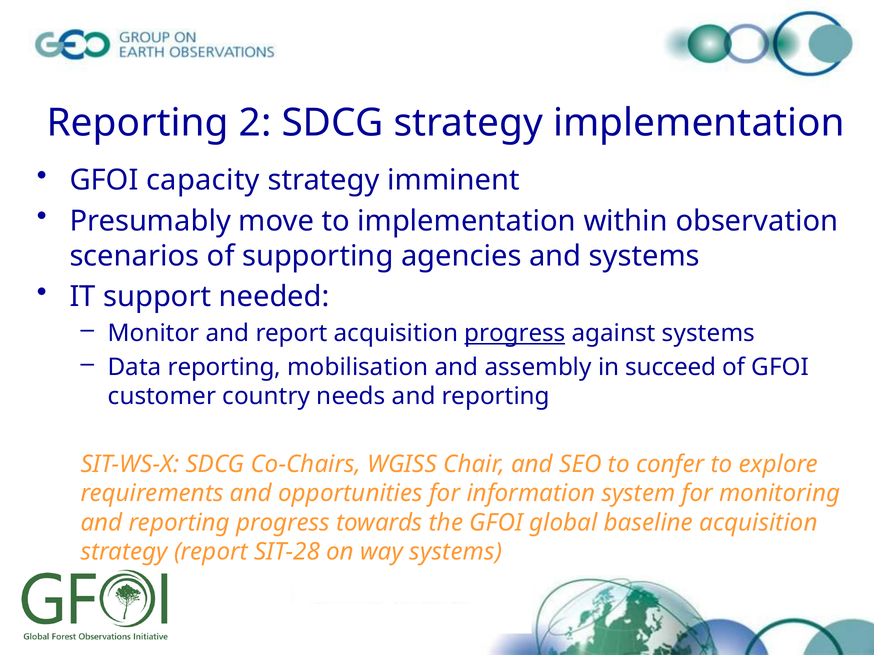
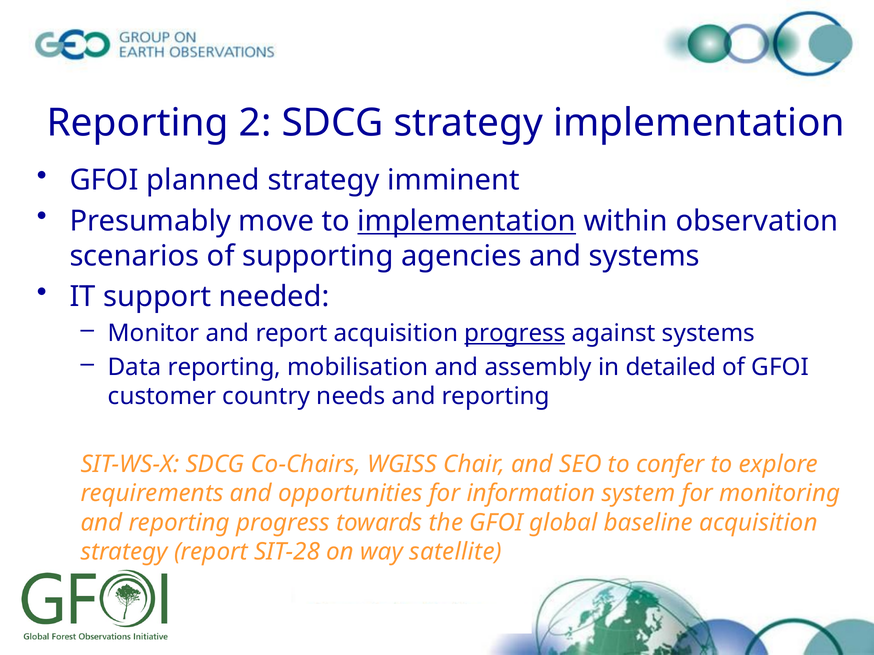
capacity: capacity -> planned
implementation at (467, 221) underline: none -> present
succeed: succeed -> detailed
way systems: systems -> satellite
